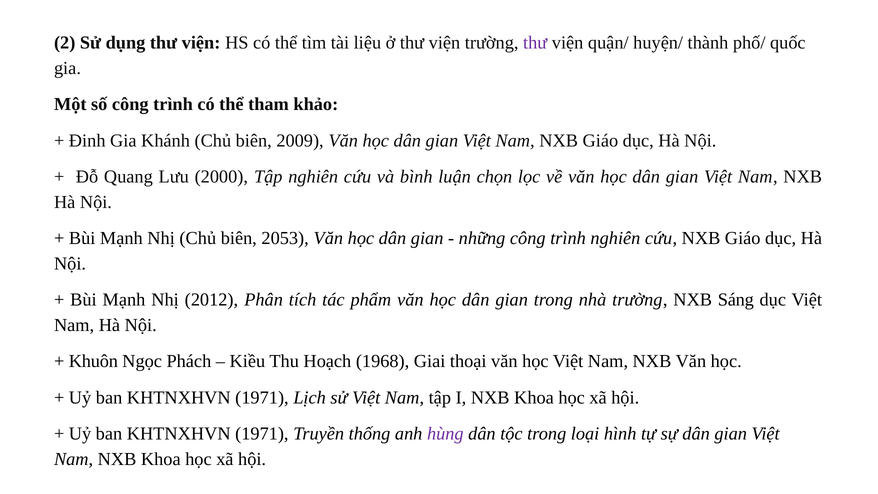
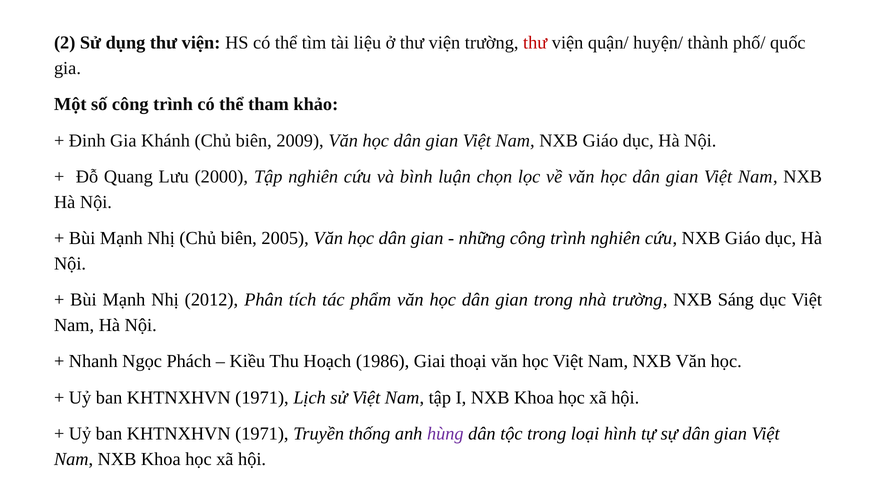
thư at (535, 43) colour: purple -> red
2053: 2053 -> 2005
Khuôn: Khuôn -> Nhanh
1968: 1968 -> 1986
